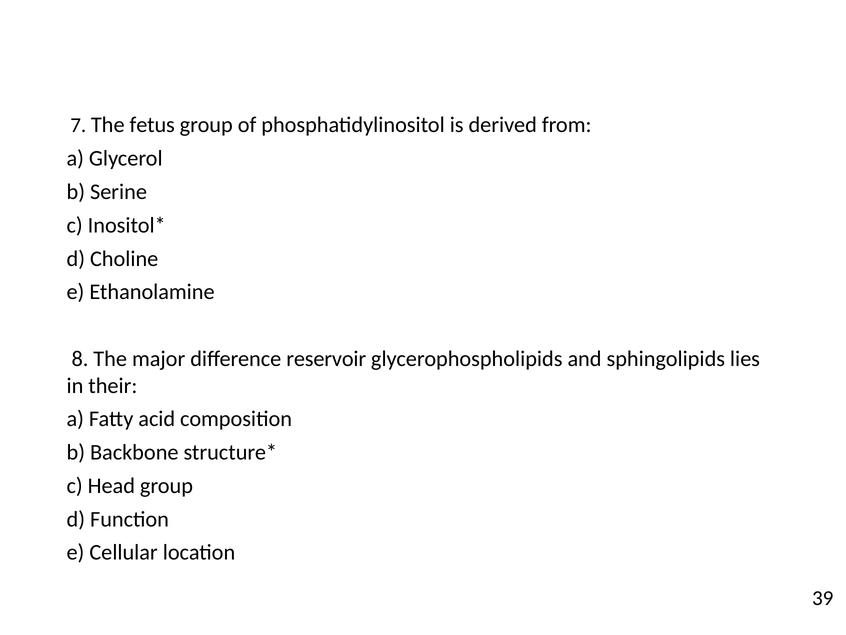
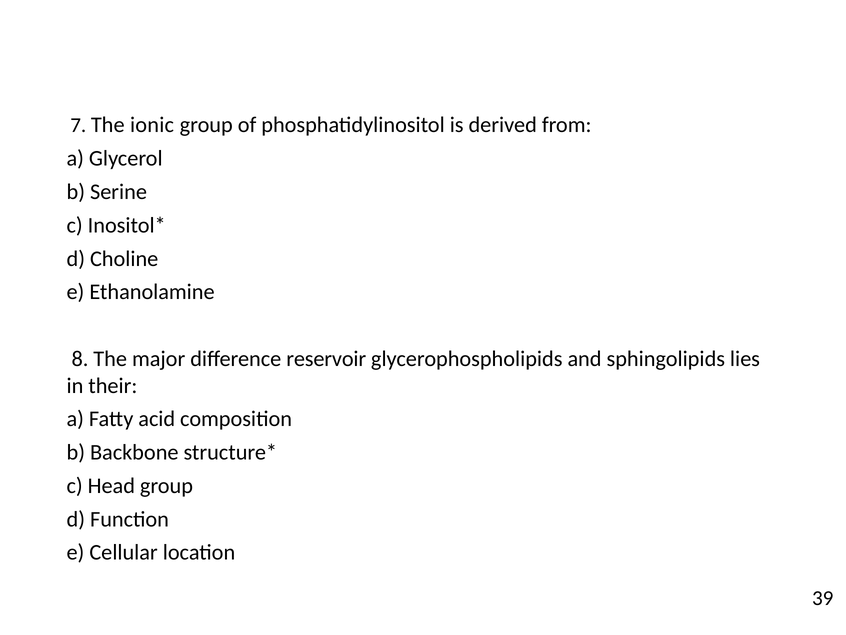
fetus: fetus -> ionic
